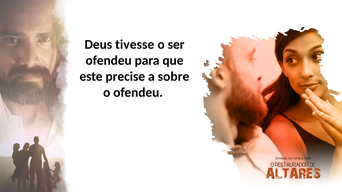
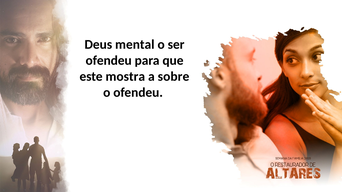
tivesse: tivesse -> mental
precise: precise -> mostra
